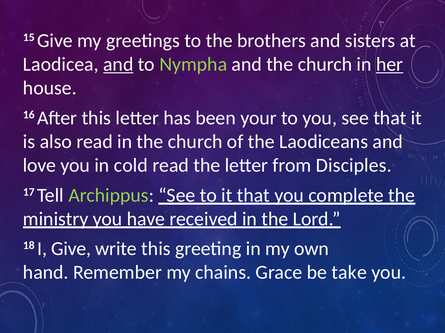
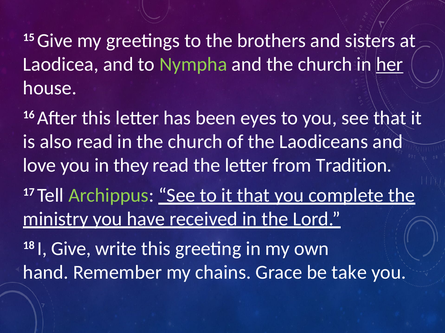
and at (118, 65) underline: present -> none
your: your -> eyes
cold: cold -> they
Disciples: Disciples -> Tradition
